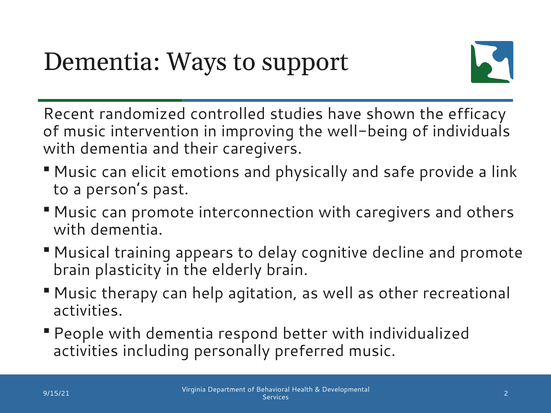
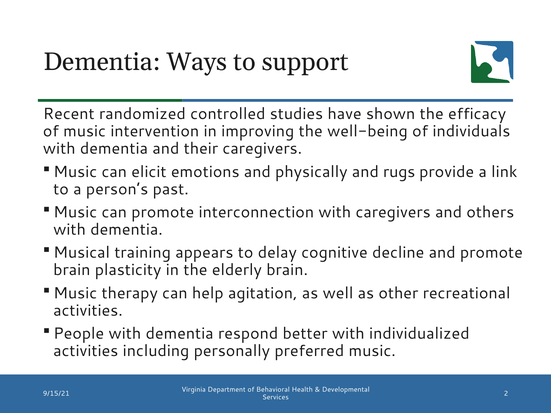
safe: safe -> rugs
